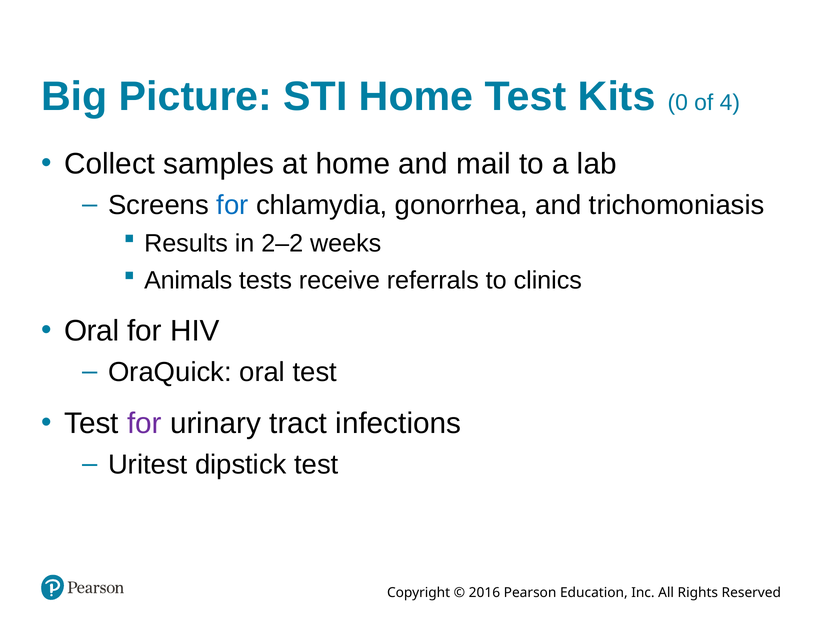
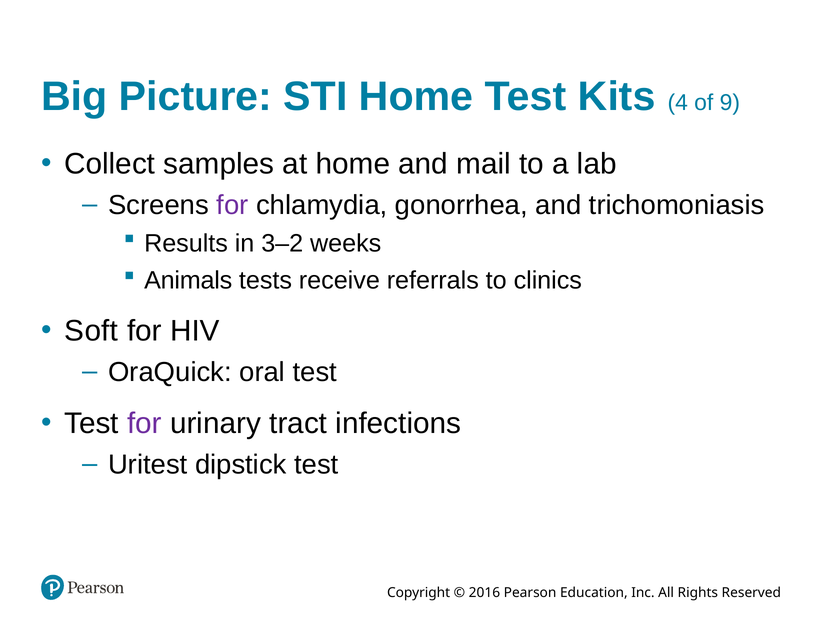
0: 0 -> 4
4: 4 -> 9
for at (233, 205) colour: blue -> purple
2–2: 2–2 -> 3–2
Oral at (92, 331): Oral -> Soft
